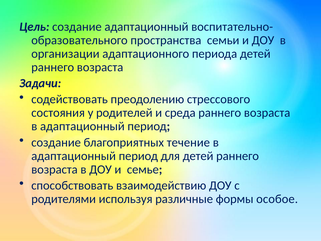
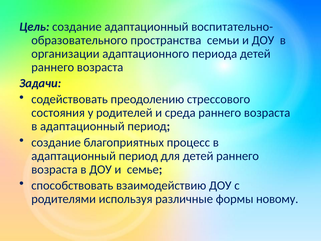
течение: течение -> процесс
особое: особое -> новому
